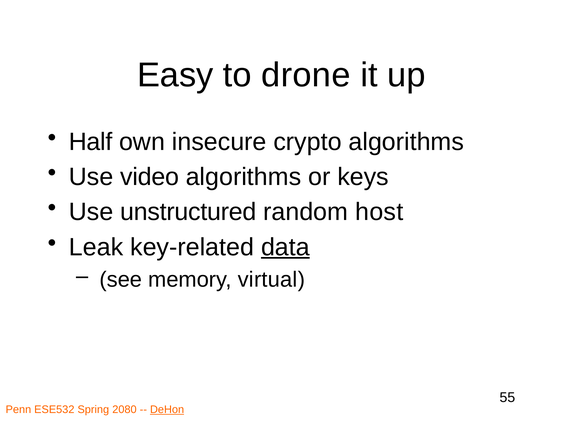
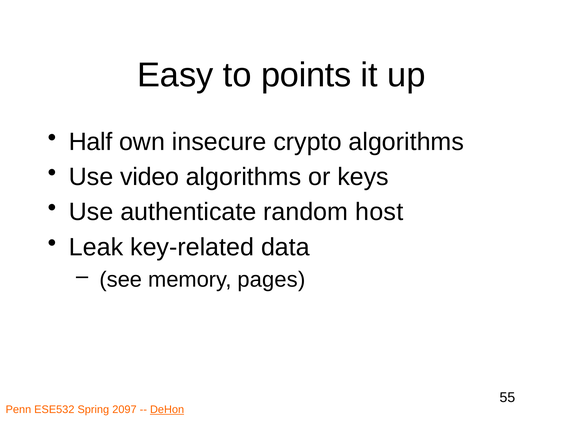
drone: drone -> points
unstructured: unstructured -> authenticate
data underline: present -> none
virtual: virtual -> pages
2080: 2080 -> 2097
